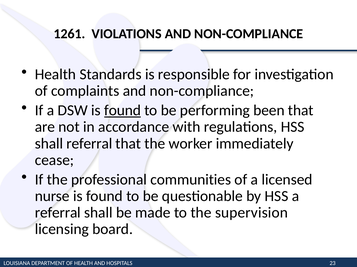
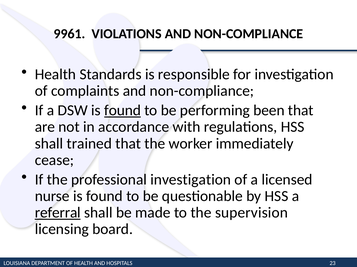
1261: 1261 -> 9961
shall referral: referral -> trained
professional communities: communities -> investigation
referral at (58, 213) underline: none -> present
